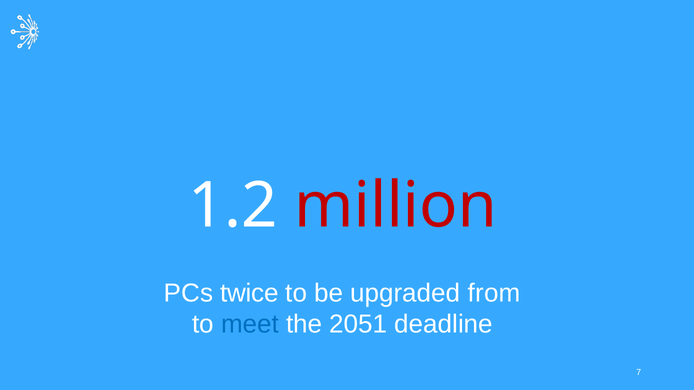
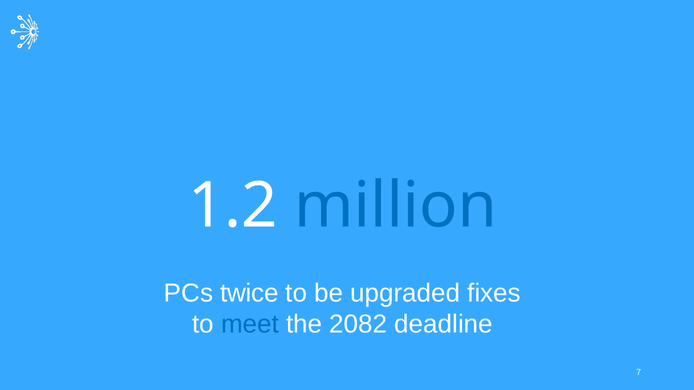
million colour: red -> blue
from: from -> fixes
2051: 2051 -> 2082
